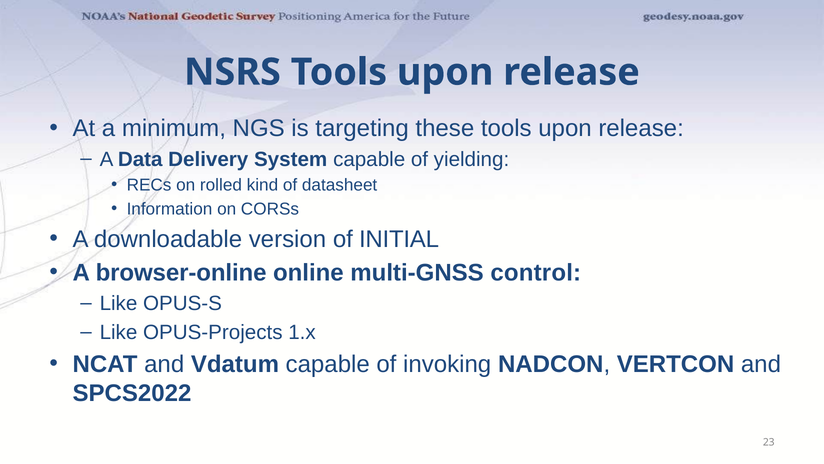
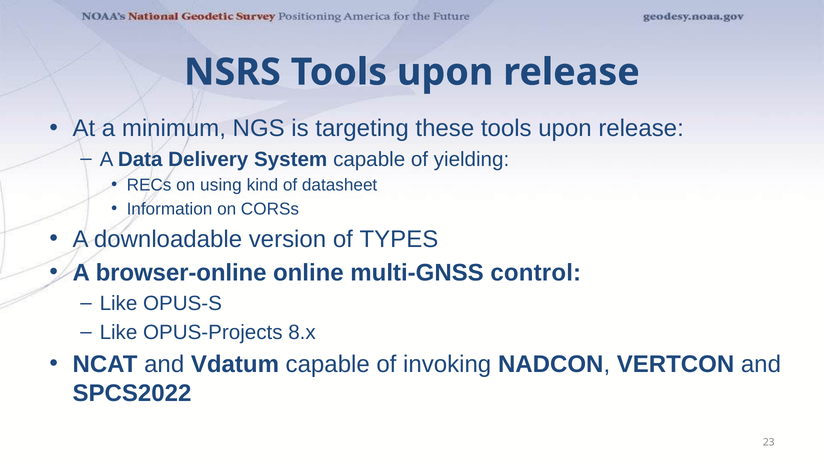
rolled: rolled -> using
INITIAL: INITIAL -> TYPES
1.x: 1.x -> 8.x
